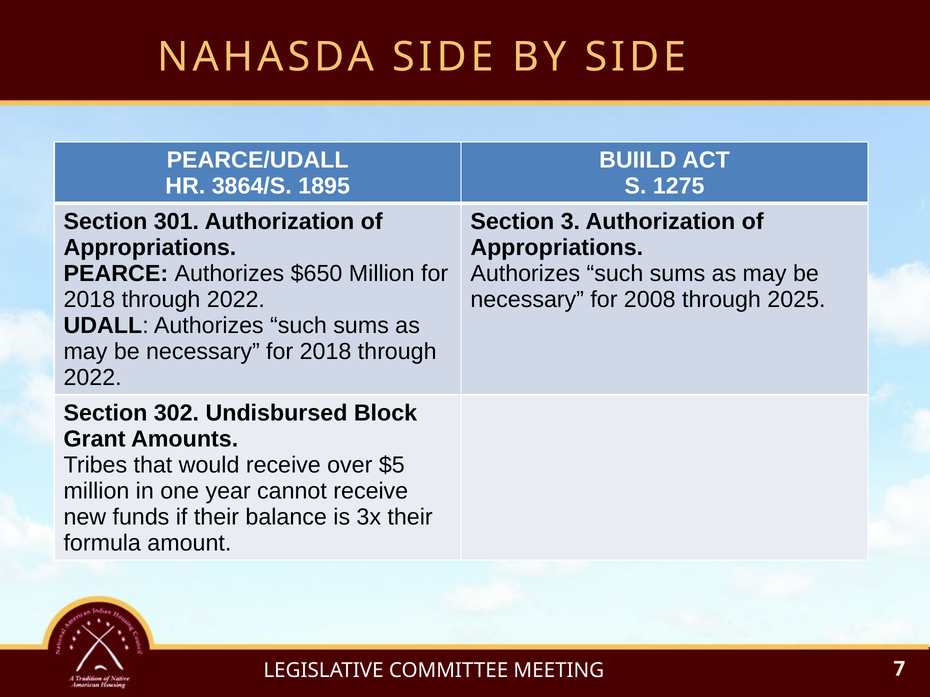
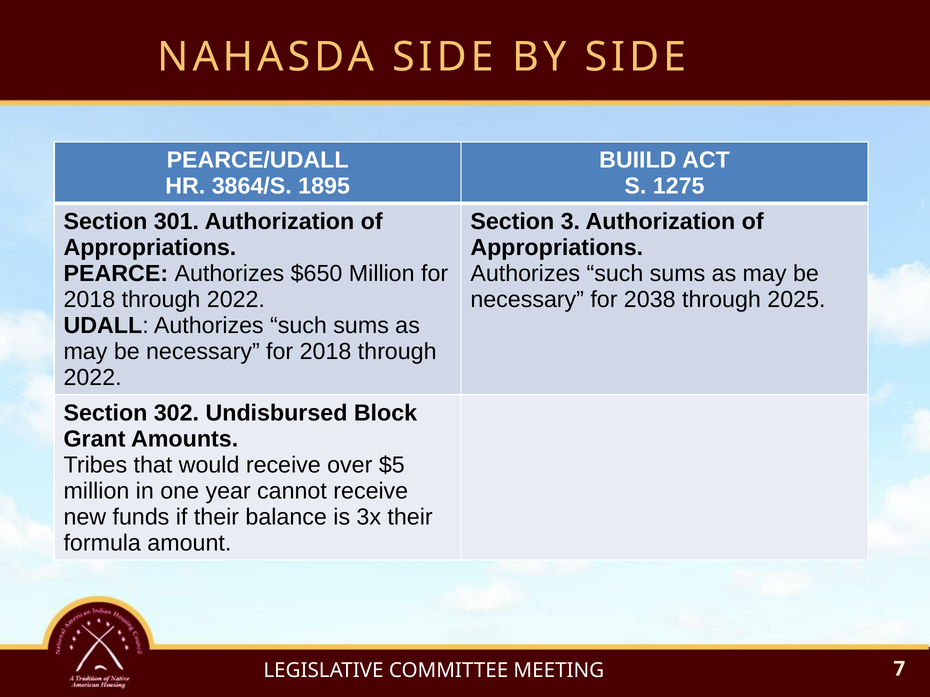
2008: 2008 -> 2038
